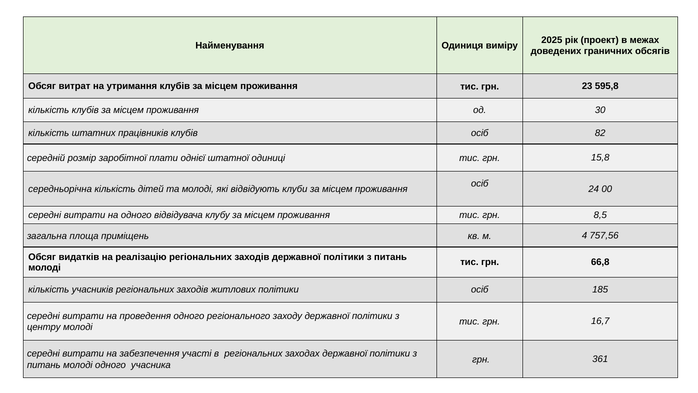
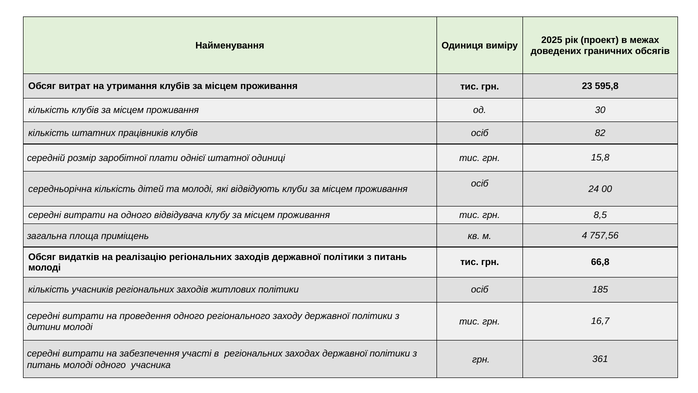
центру: центру -> дитини
